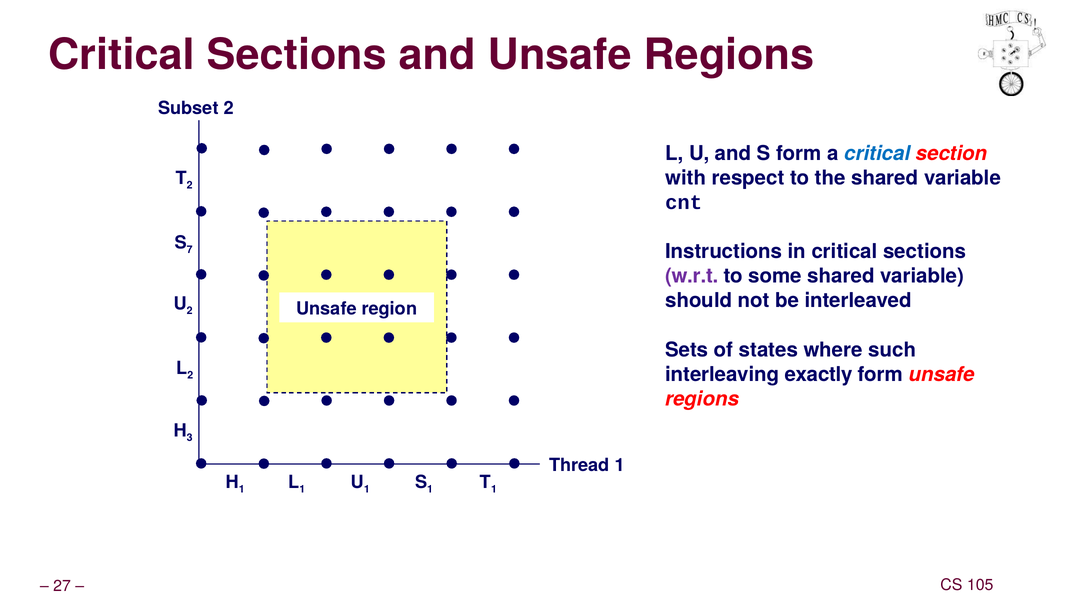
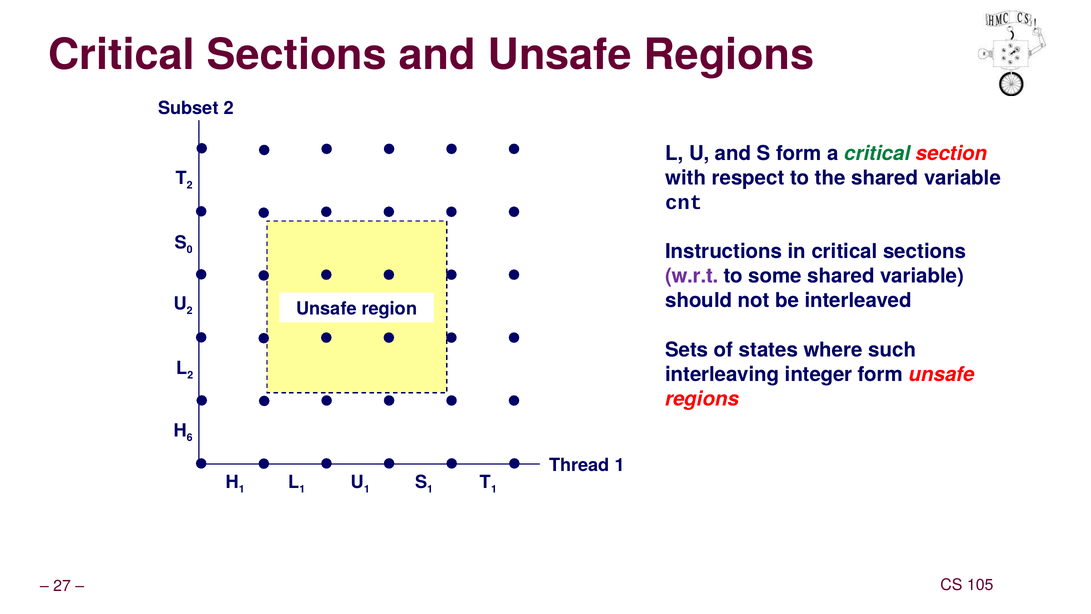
critical at (877, 153) colour: blue -> green
7: 7 -> 0
exactly: exactly -> integer
3: 3 -> 6
